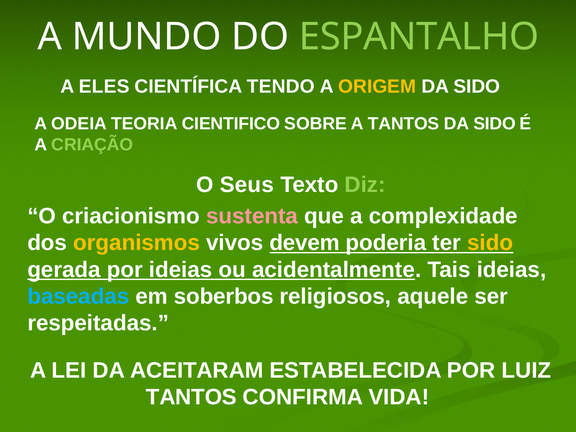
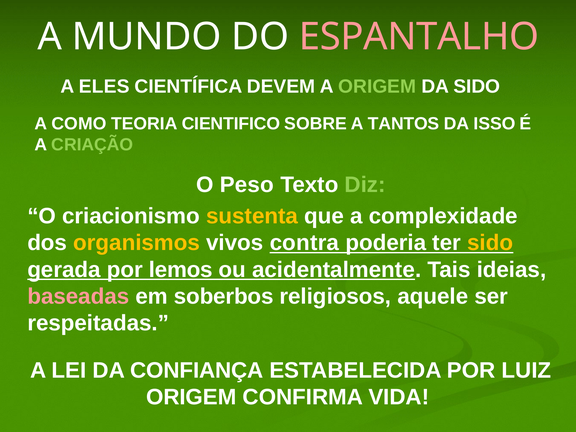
ESPANTALHO colour: light green -> pink
TENDO: TENDO -> DEVEM
ORIGEM at (377, 87) colour: yellow -> light green
ODEIA: ODEIA -> COMO
SIDO at (495, 124): SIDO -> ISSO
Seus: Seus -> Peso
sustenta colour: pink -> yellow
devem: devem -> contra
por ideias: ideias -> lemos
baseadas colour: light blue -> pink
ACEITARAM: ACEITARAM -> CONFIANÇA
TANTOS at (191, 397): TANTOS -> ORIGEM
